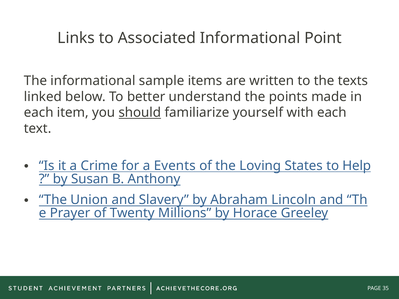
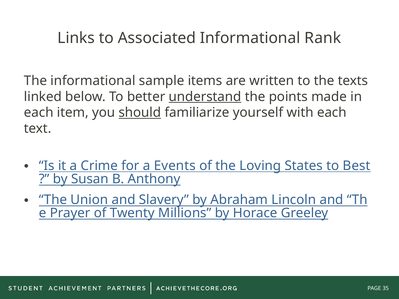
Point: Point -> Rank
understand underline: none -> present
Help: Help -> Best
